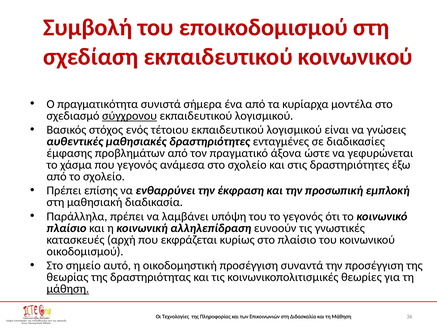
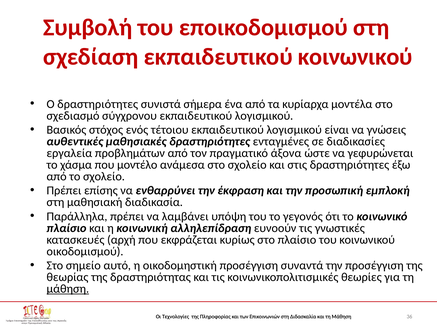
Ο πραγματικότητα: πραγματικότητα -> δραστηριότητες
σύγχρονου underline: present -> none
έμφασης: έμφασης -> εργαλεία
που γεγονός: γεγονός -> μοντέλο
